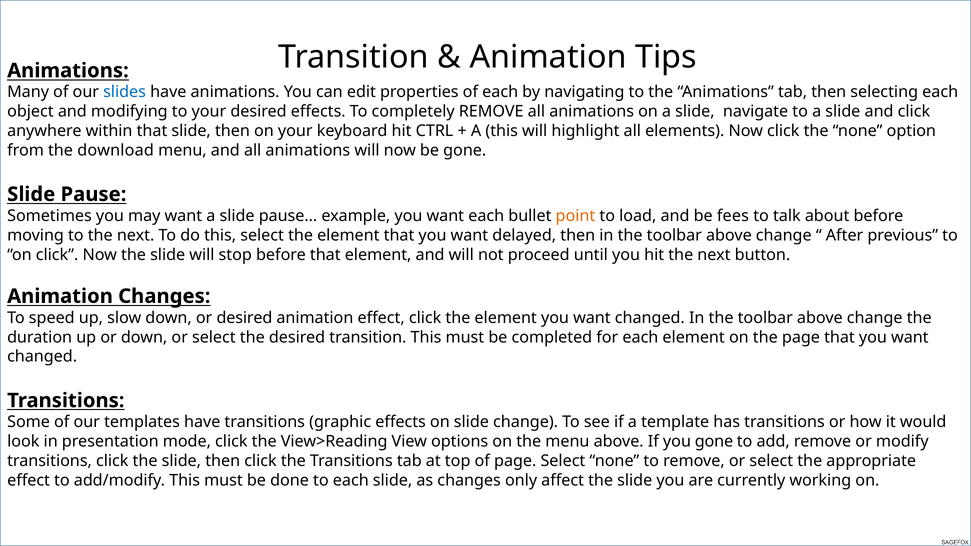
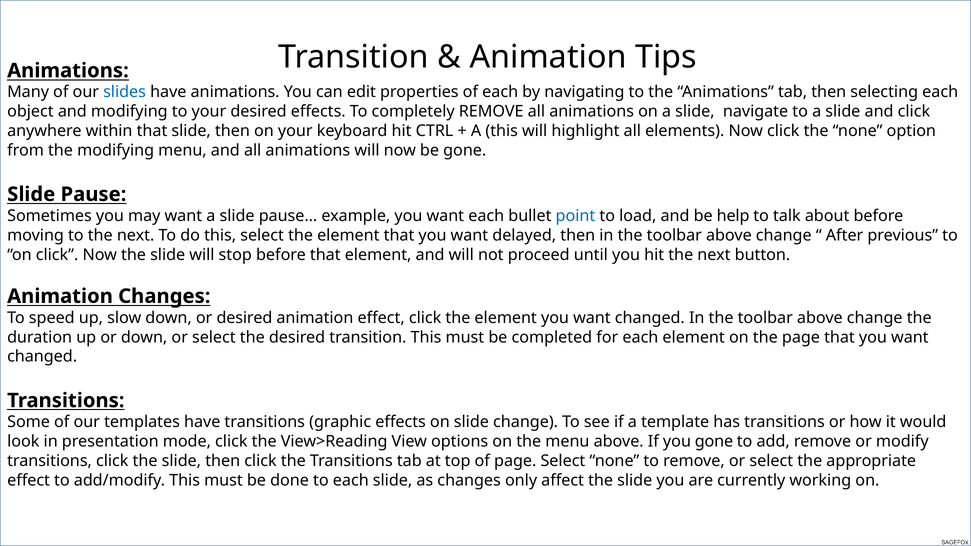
the download: download -> modifying
point colour: orange -> blue
fees: fees -> help
